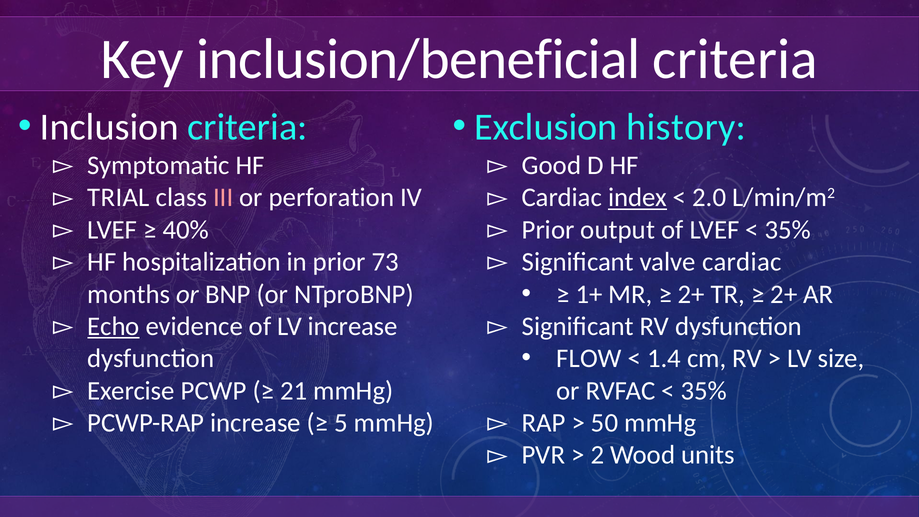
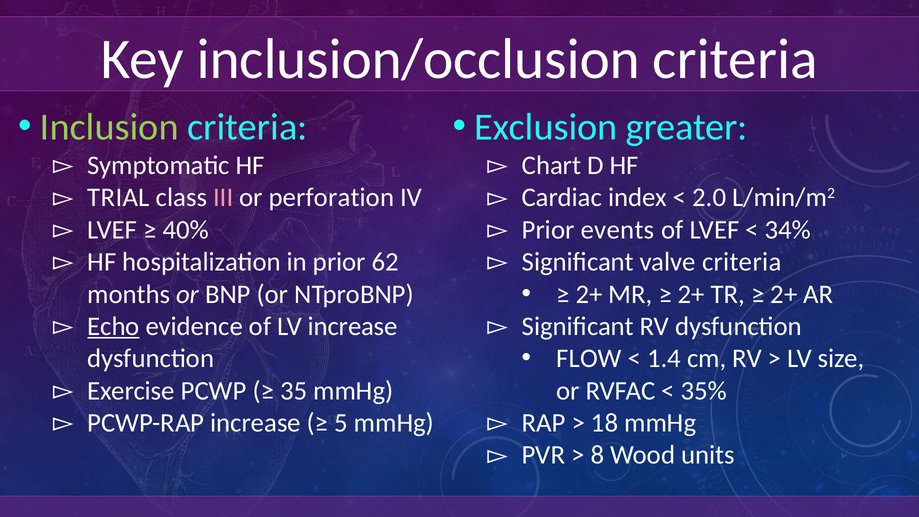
inclusion/beneficial: inclusion/beneficial -> inclusion/occlusion
Inclusion colour: white -> light green
history: history -> greater
Good: Good -> Chart
index underline: present -> none
output: output -> events
35% at (788, 230): 35% -> 34%
73: 73 -> 62
valve cardiac: cardiac -> criteria
1+ at (589, 294): 1+ -> 2+
21: 21 -> 35
50: 50 -> 18
2: 2 -> 8
